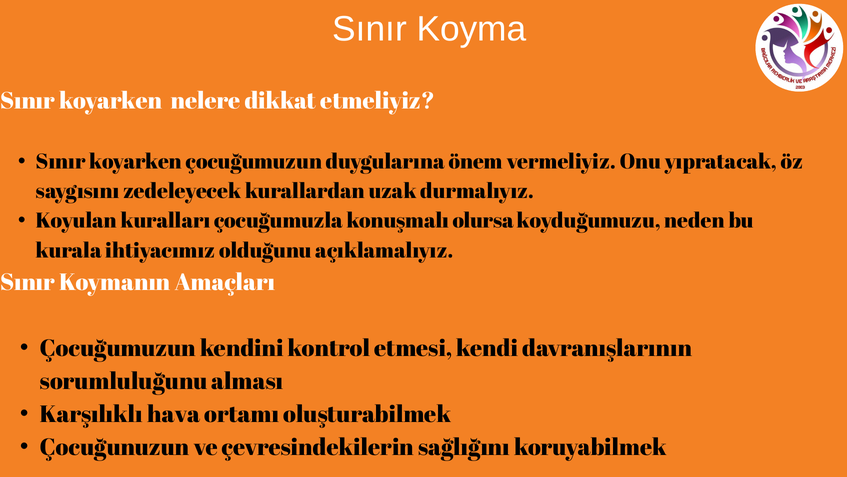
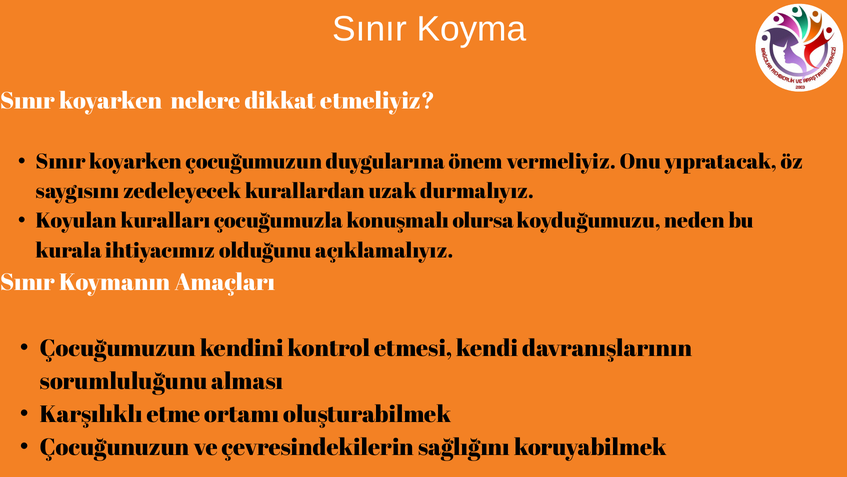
hava: hava -> etme
